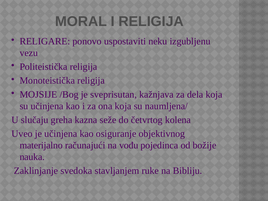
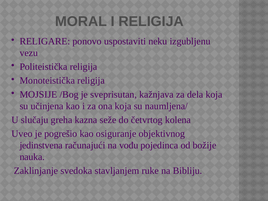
je učinjena: učinjena -> pogrešio
materijalno: materijalno -> jedinstvena
